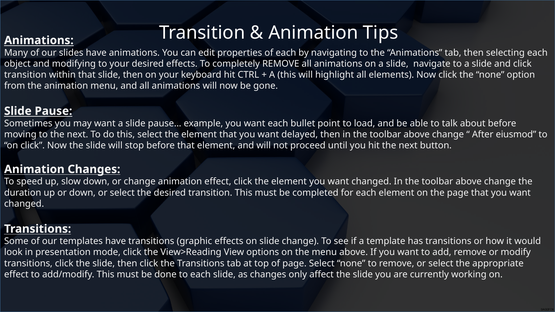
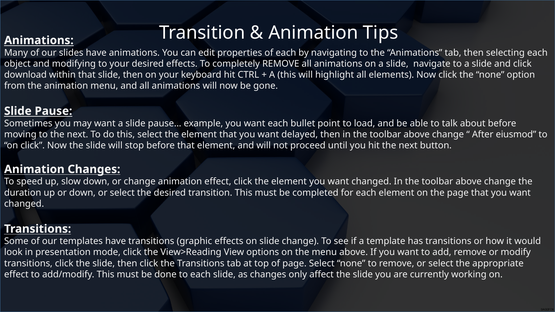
transition at (25, 75): transition -> download
